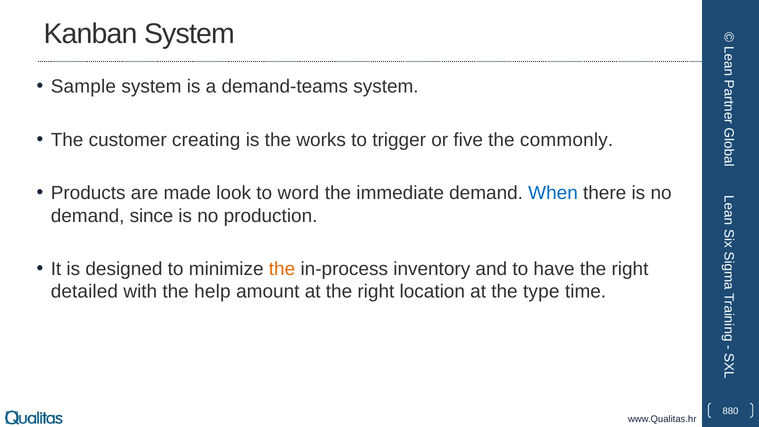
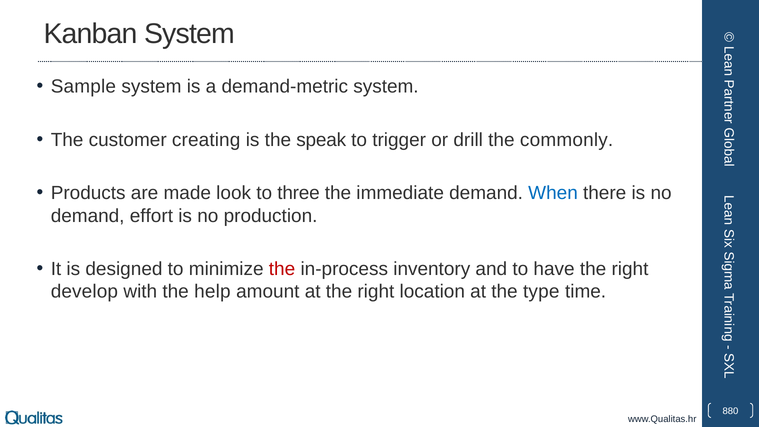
demand-teams: demand-teams -> demand-metric
works: works -> speak
five: five -> drill
word: word -> three
since: since -> effort
the at (282, 269) colour: orange -> red
detailed: detailed -> develop
